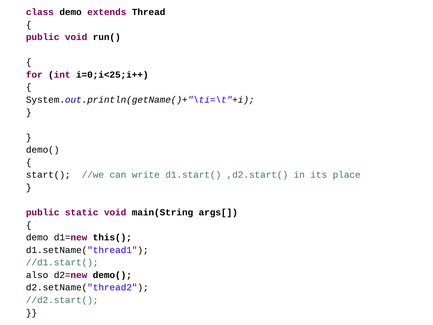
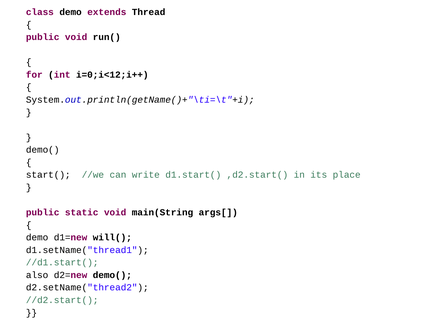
i=0;i<25;i++: i=0;i<25;i++ -> i=0;i<12;i++
this(: this( -> will(
